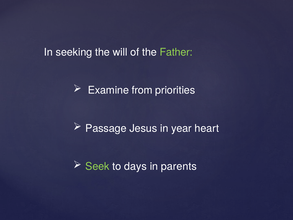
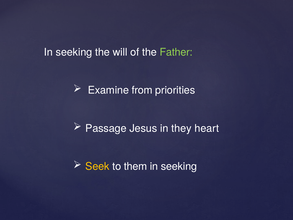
year: year -> they
Seek colour: light green -> yellow
days: days -> them
parents at (179, 166): parents -> seeking
